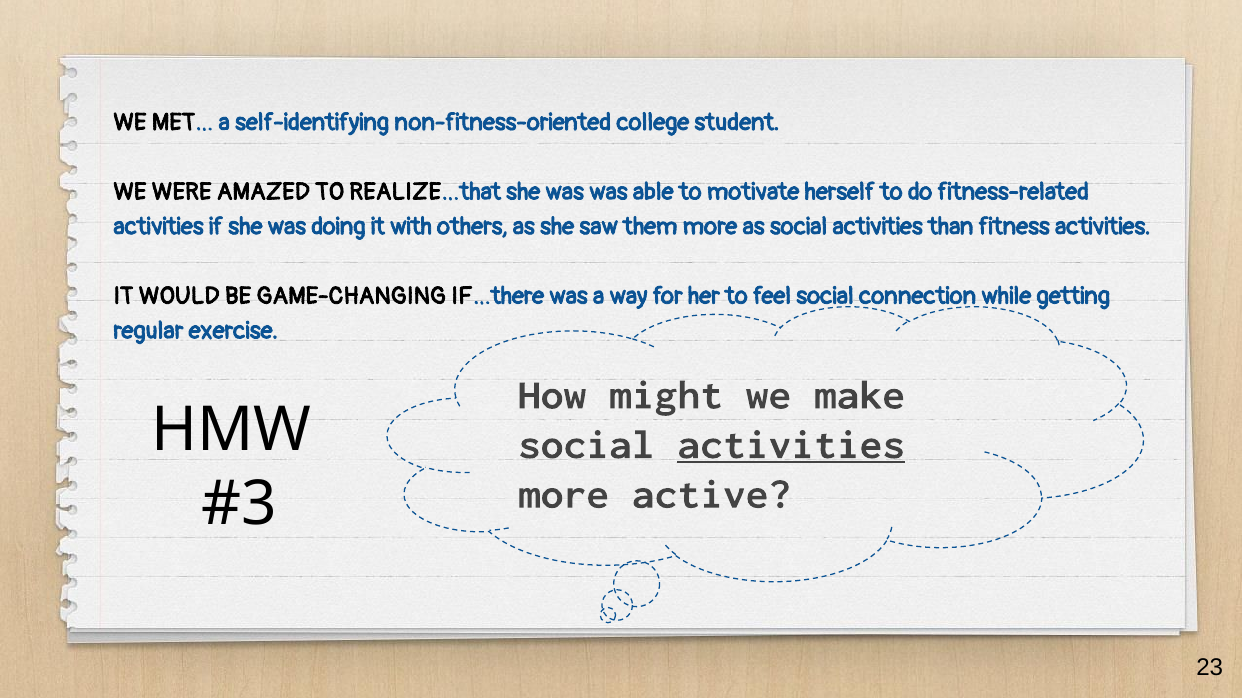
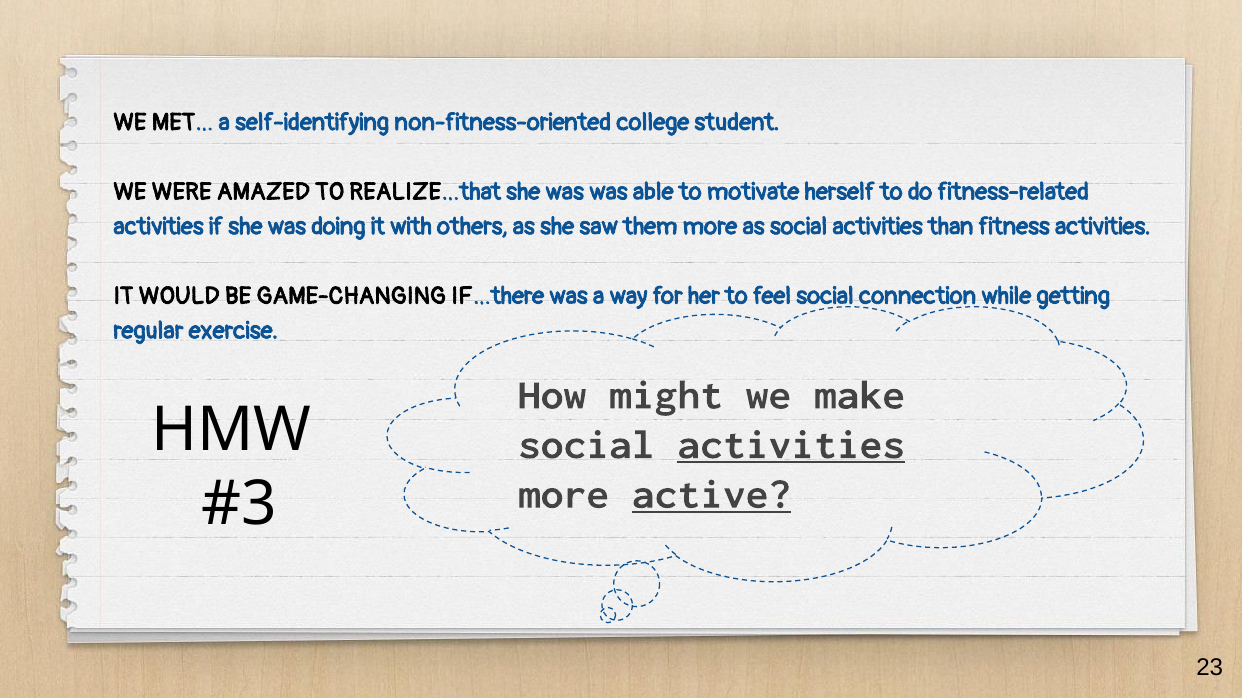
active underline: none -> present
